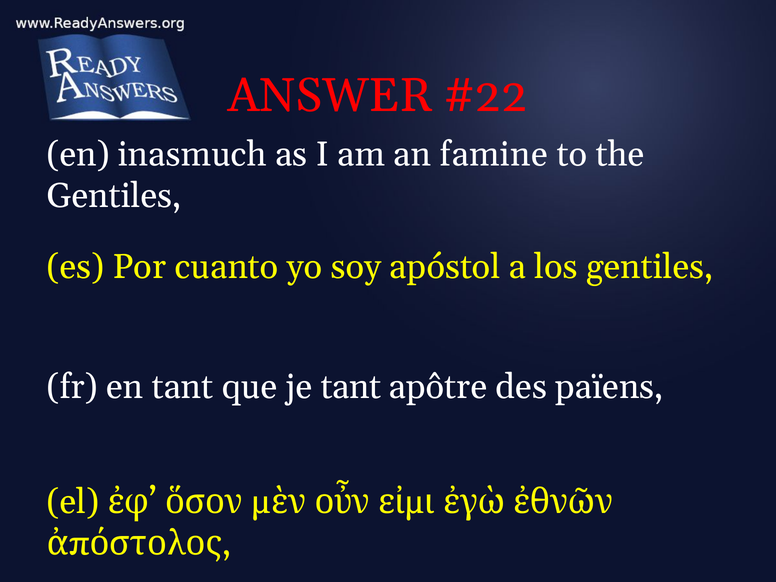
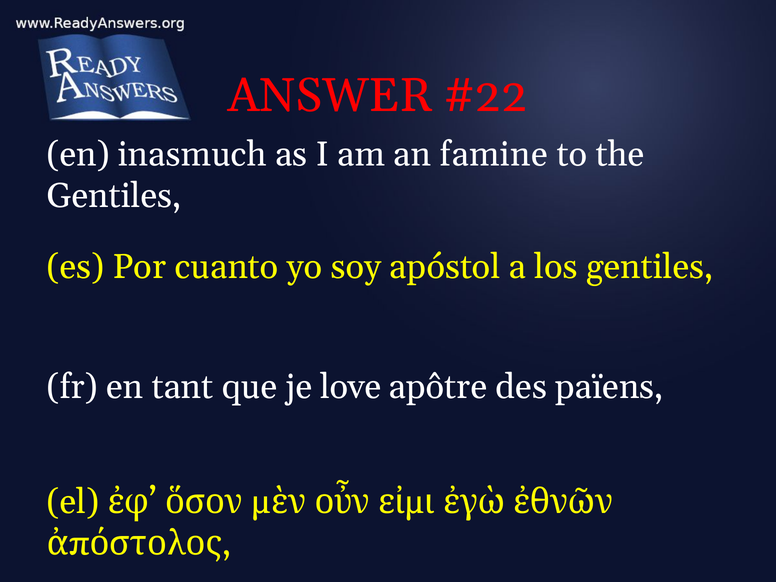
je tant: tant -> love
